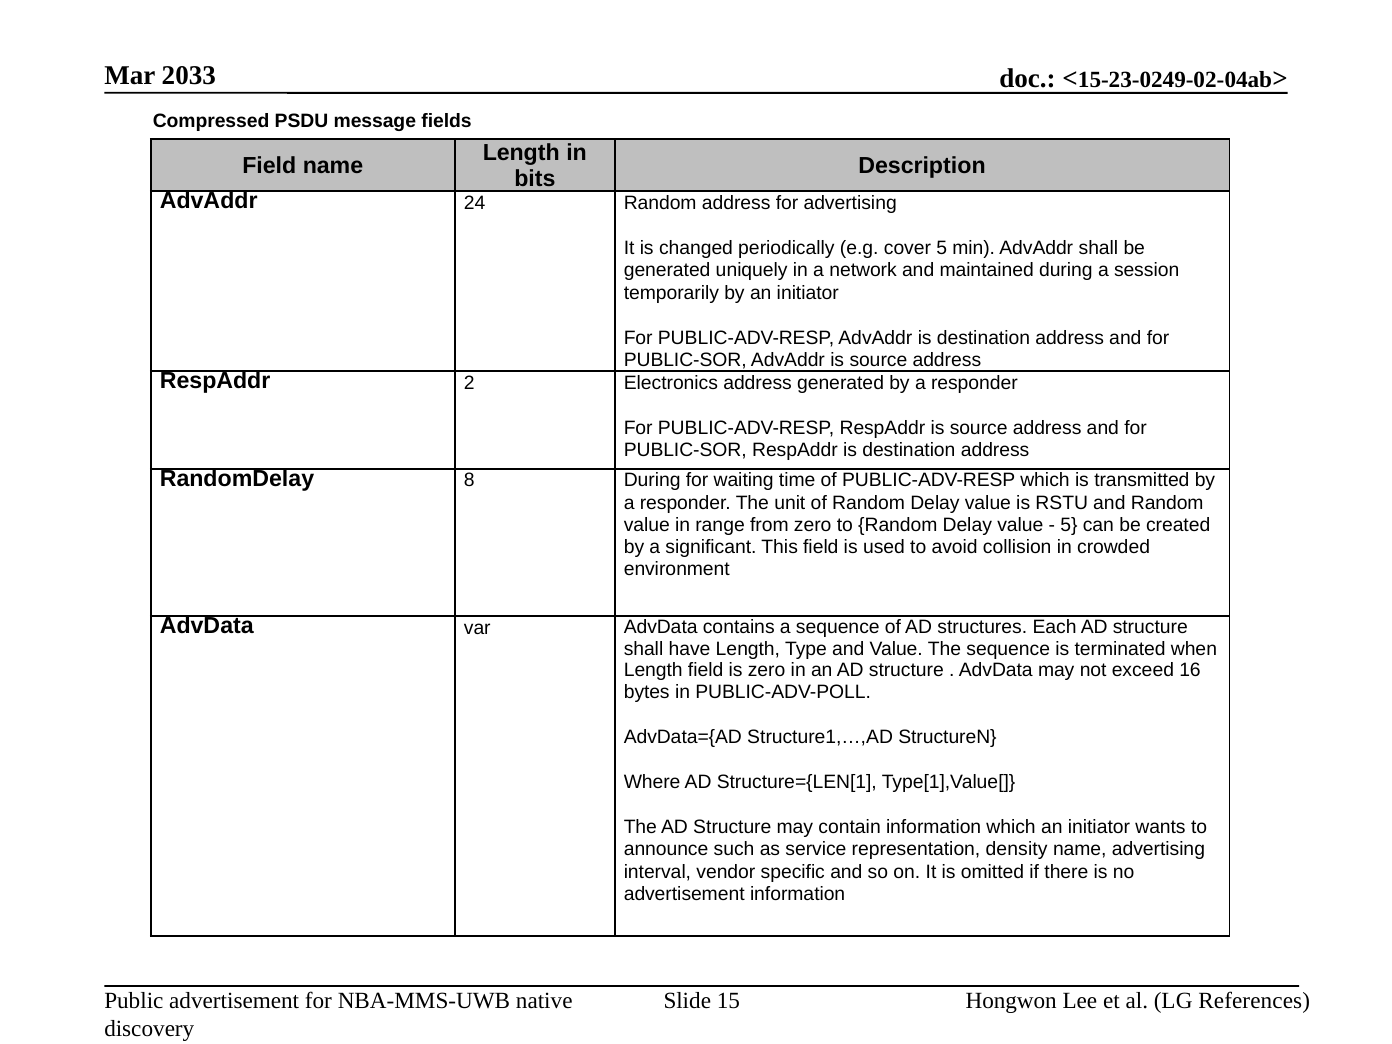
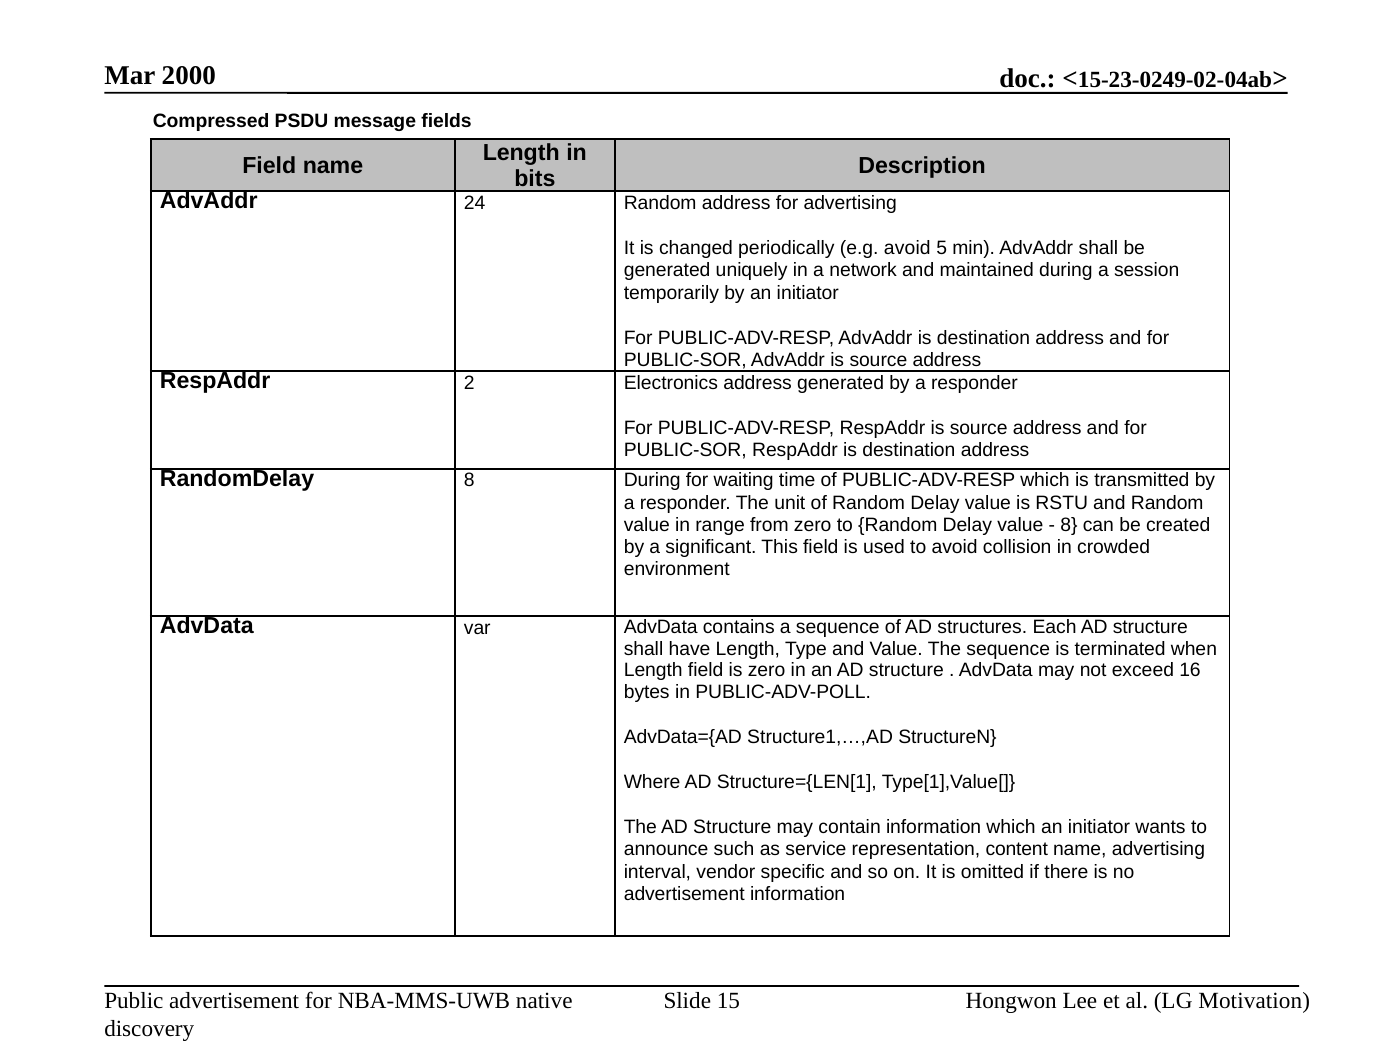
2033: 2033 -> 2000
e.g cover: cover -> avoid
5 at (1069, 525): 5 -> 8
density: density -> content
References: References -> Motivation
